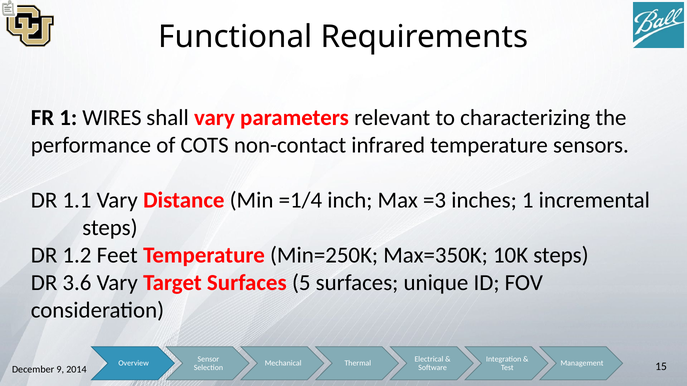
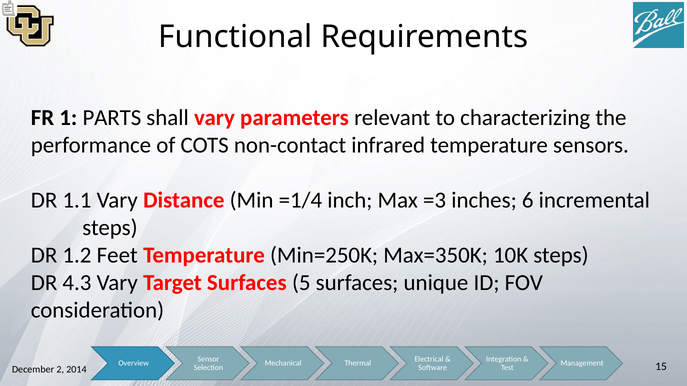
WIRES: WIRES -> PARTS
inches 1: 1 -> 6
3.6: 3.6 -> 4.3
9: 9 -> 2
